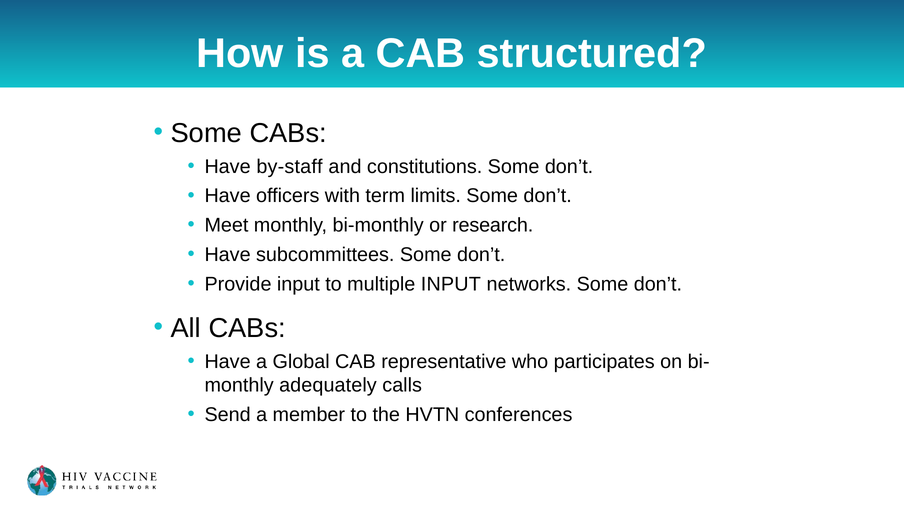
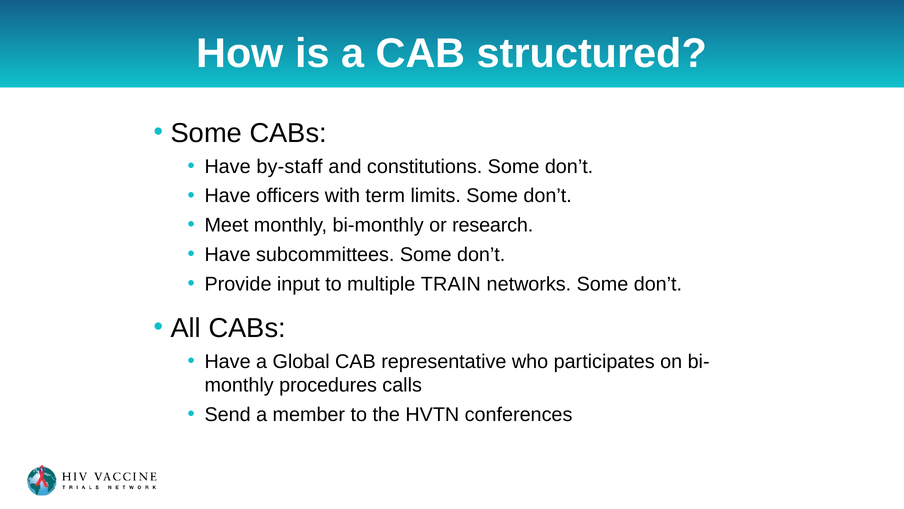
multiple INPUT: INPUT -> TRAIN
adequately: adequately -> procedures
